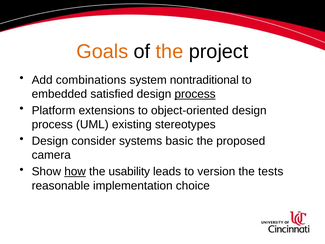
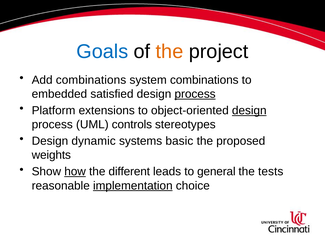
Goals colour: orange -> blue
system nontraditional: nontraditional -> combinations
design at (249, 110) underline: none -> present
existing: existing -> controls
consider: consider -> dynamic
camera: camera -> weights
usability: usability -> different
version: version -> general
implementation underline: none -> present
